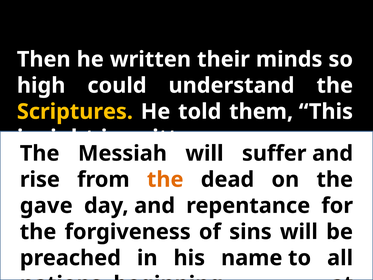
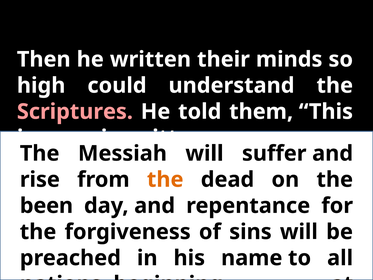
Scriptures colour: yellow -> pink
right: right -> were
gave: gave -> been
